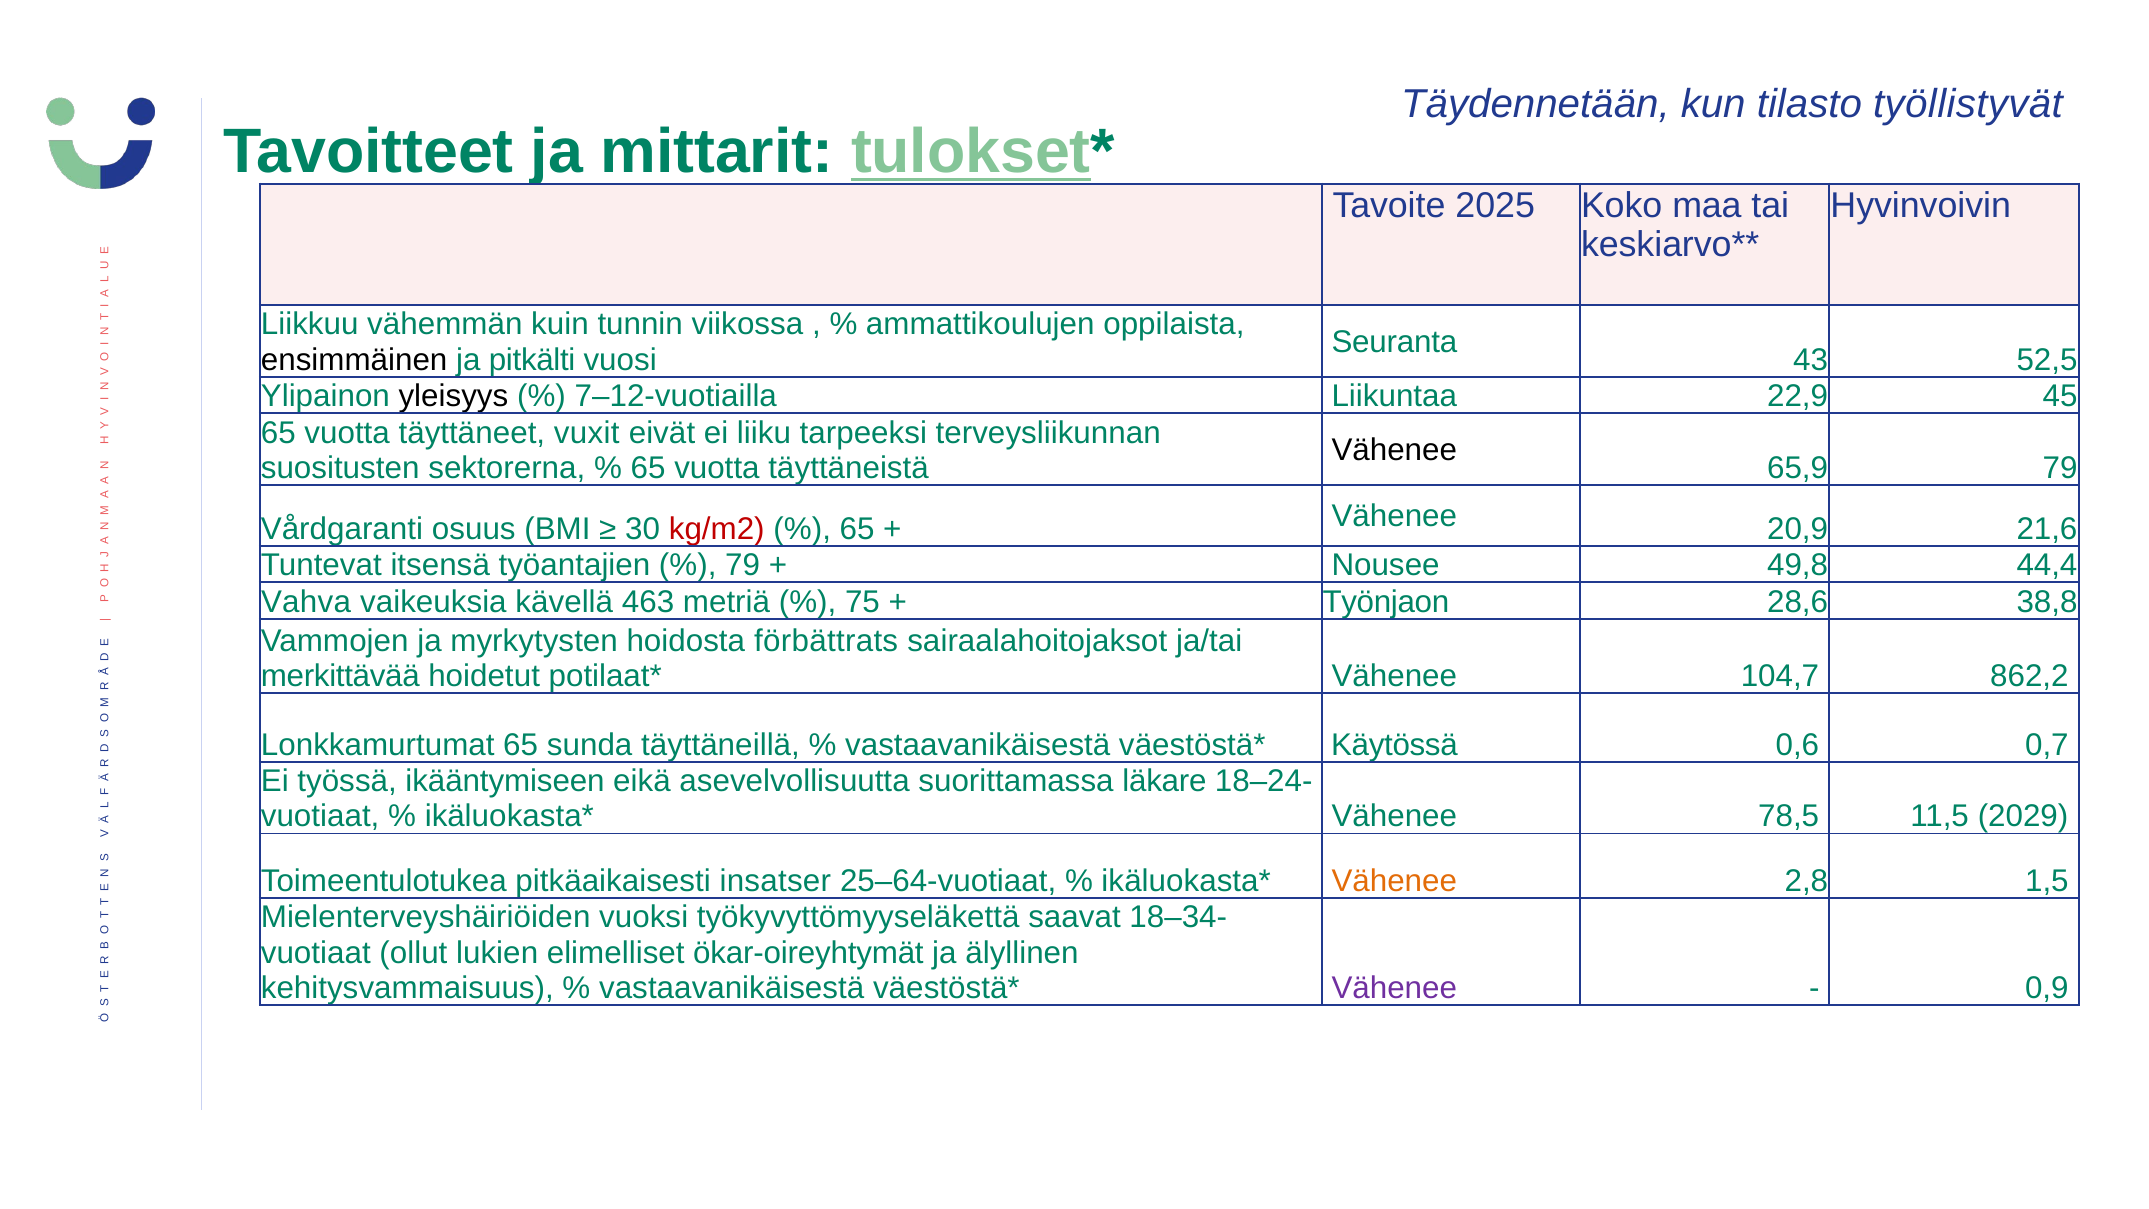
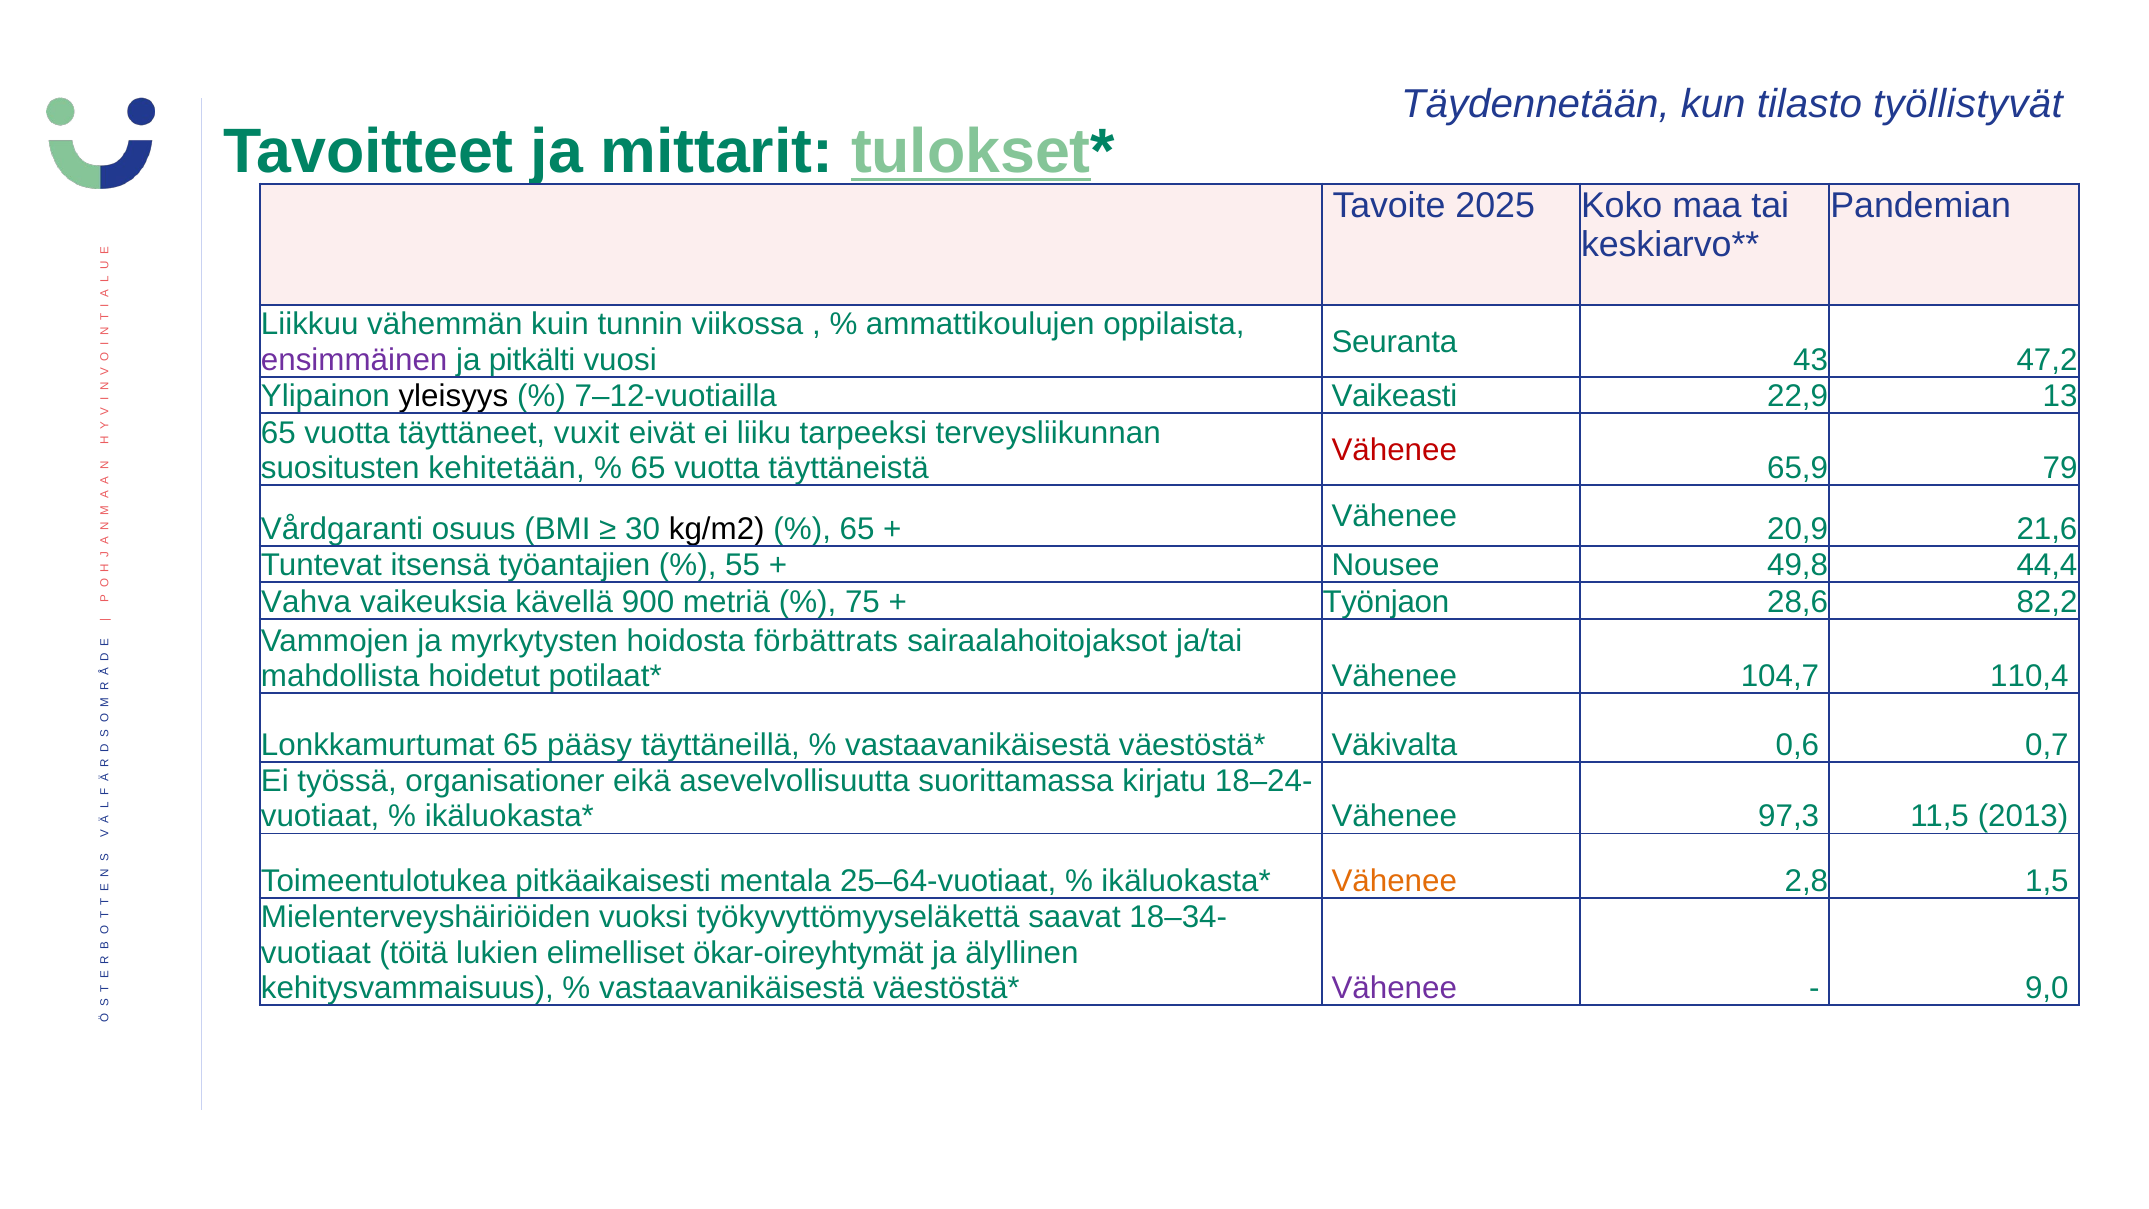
Hyvinvoivin: Hyvinvoivin -> Pandemian
ensimmäinen colour: black -> purple
52,5: 52,5 -> 47,2
Liikuntaa: Liikuntaa -> Vaikeasti
45: 45 -> 13
Vähenee at (1394, 450) colour: black -> red
sektorerna: sektorerna -> kehitetään
kg/m2 colour: red -> black
79 at (743, 565): 79 -> 55
463: 463 -> 900
38,8: 38,8 -> 82,2
merkittävää: merkittävää -> mahdollista
862,2: 862,2 -> 110,4
sunda: sunda -> pääsy
Käytössä: Käytössä -> Väkivalta
ikääntymiseen: ikääntymiseen -> organisationer
läkare: läkare -> kirjatu
78,5: 78,5 -> 97,3
2029: 2029 -> 2013
insatser: insatser -> mentala
ollut: ollut -> töitä
0,9: 0,9 -> 9,0
